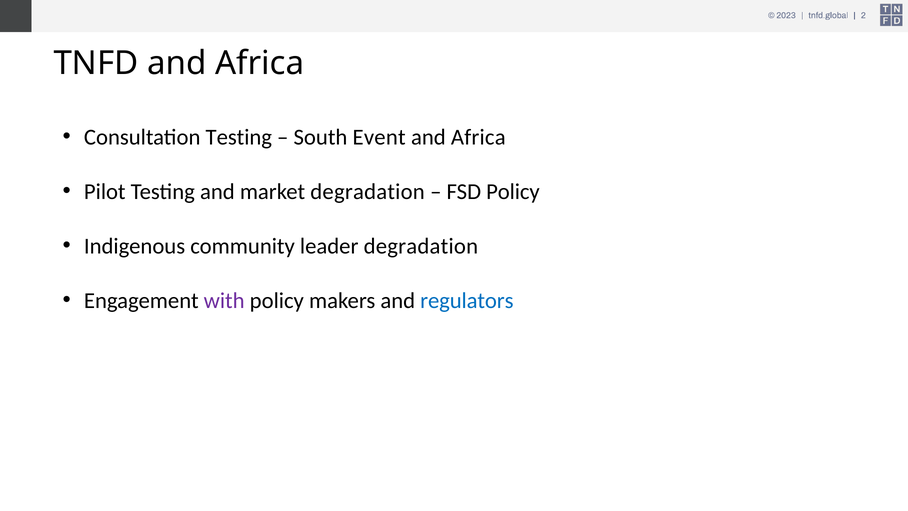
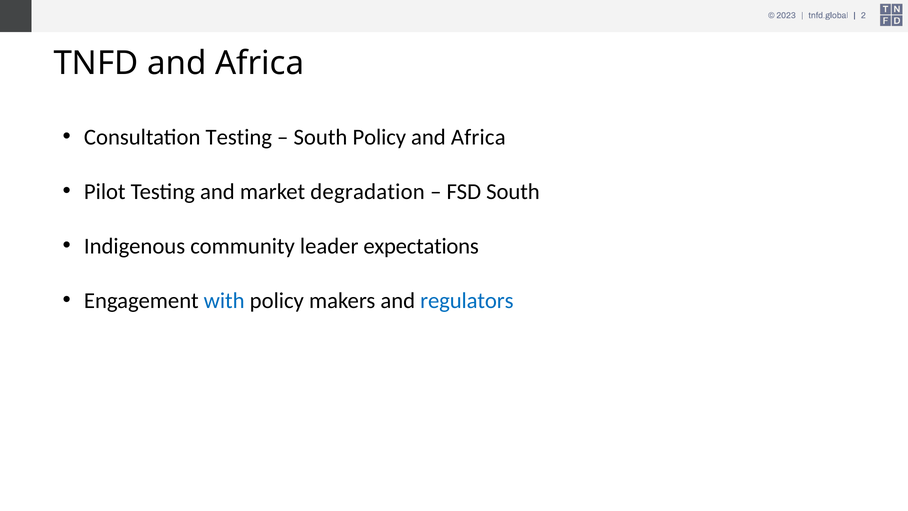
South Event: Event -> Policy
FSD Policy: Policy -> South
leader degradation: degradation -> expectations
with colour: purple -> blue
